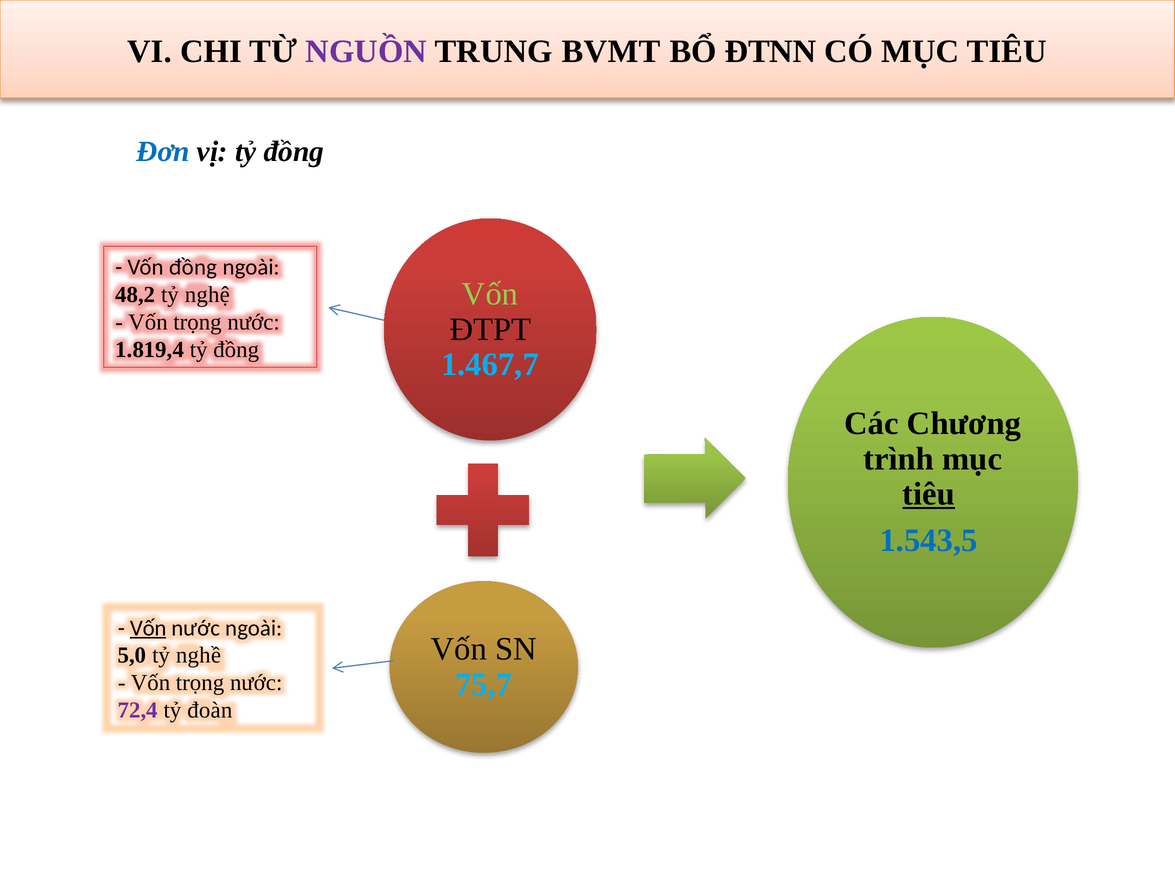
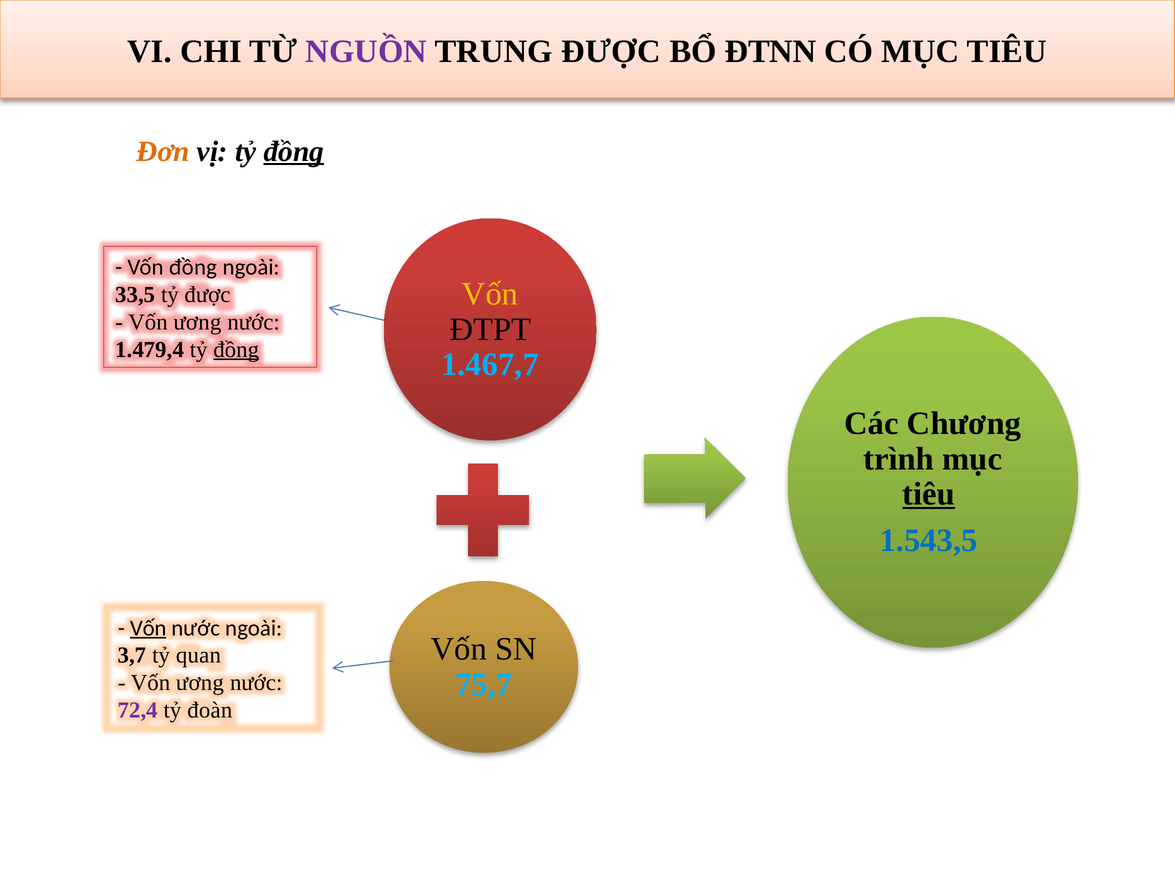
TRUNG BVMT: BVMT -> ĐƯỢC
Đơn colour: blue -> orange
đồng at (294, 151) underline: none -> present
Vốn at (490, 294) colour: light green -> yellow
48,2: 48,2 -> 33,5
tỷ nghệ: nghệ -> được
trọng at (197, 322): trọng -> ương
1.819,4: 1.819,4 -> 1.479,4
đồng at (236, 350) underline: none -> present
5,0: 5,0 -> 3,7
nghề: nghề -> quan
trọng at (200, 683): trọng -> ương
